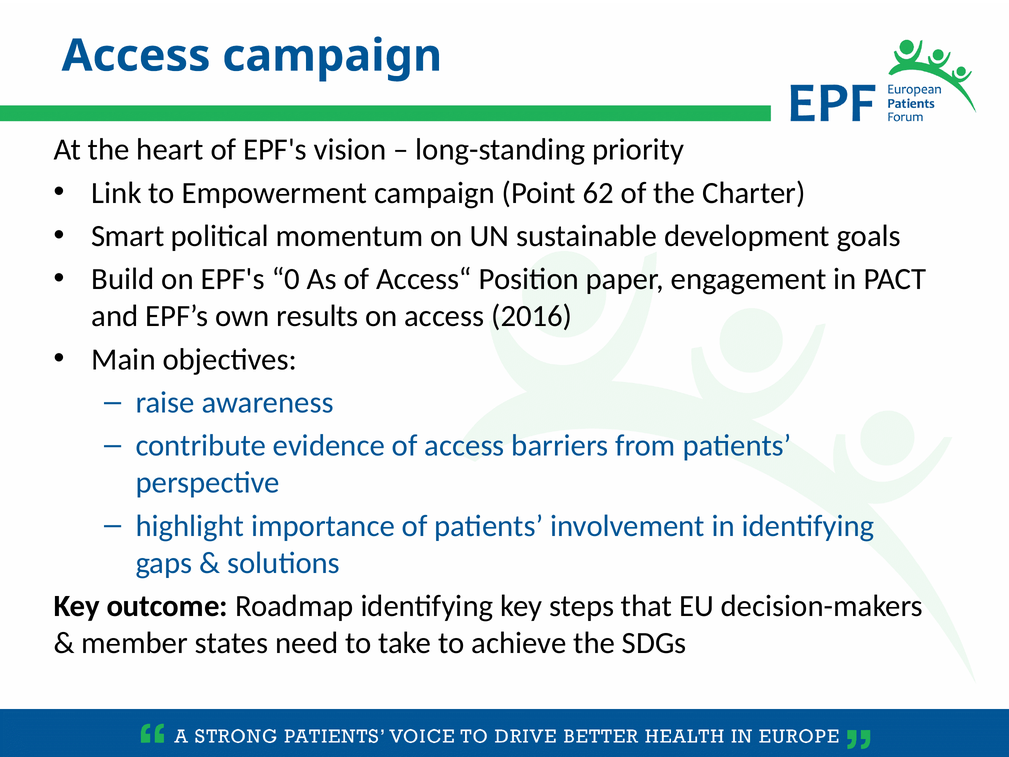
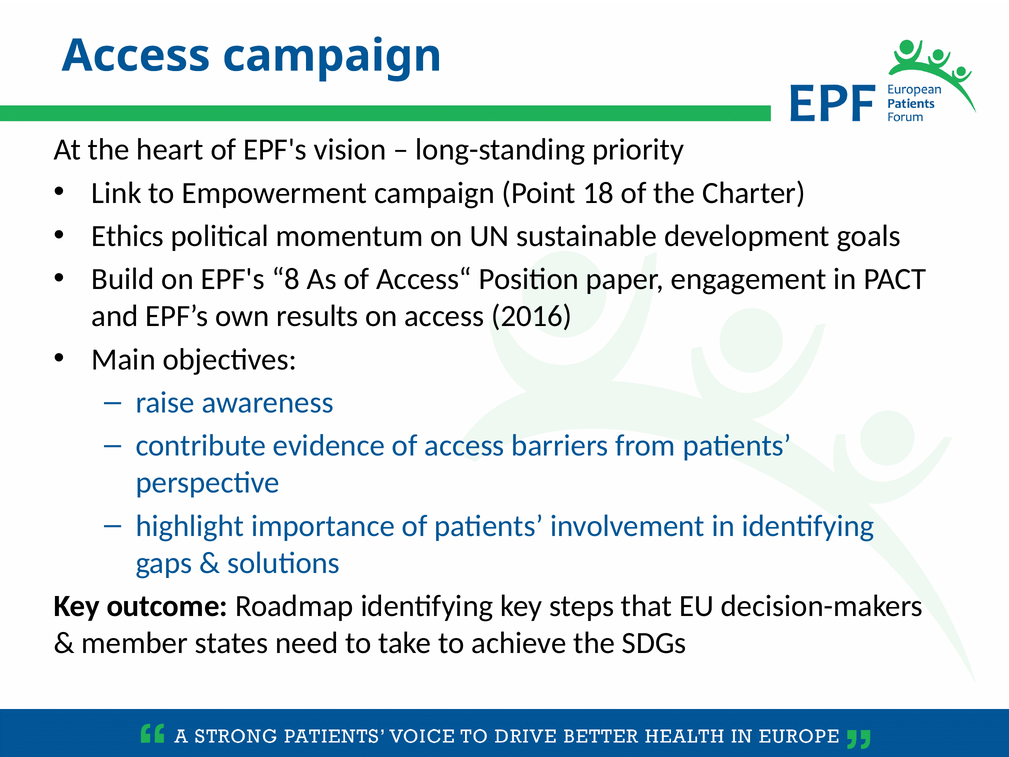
62: 62 -> 18
Smart: Smart -> Ethics
0: 0 -> 8
